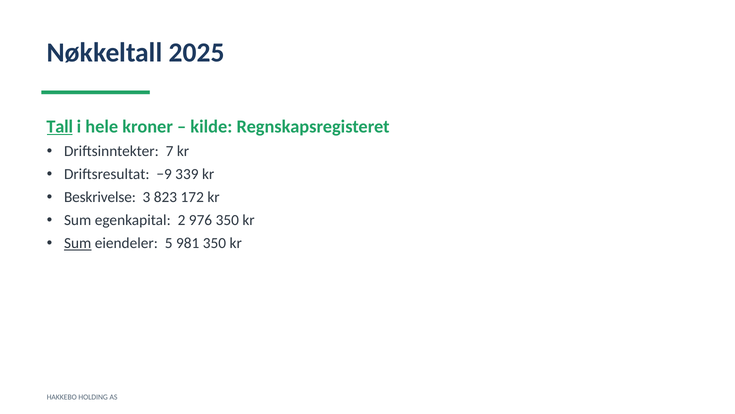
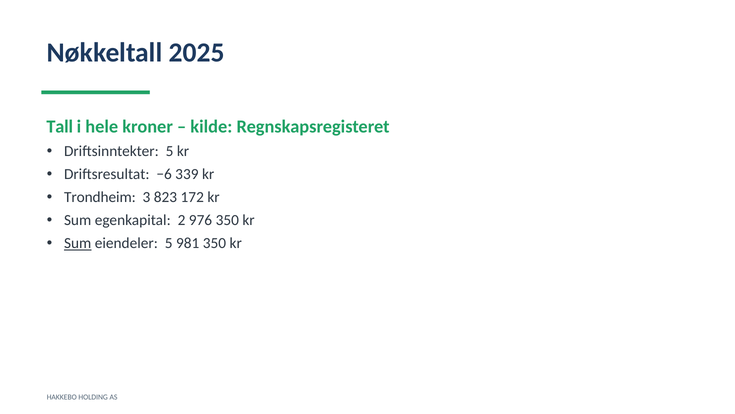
Tall underline: present -> none
Driftsinntekter 7: 7 -> 5
−9: −9 -> −6
Beskrivelse: Beskrivelse -> Trondheim
